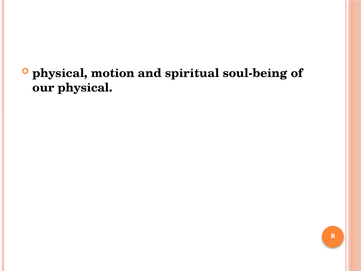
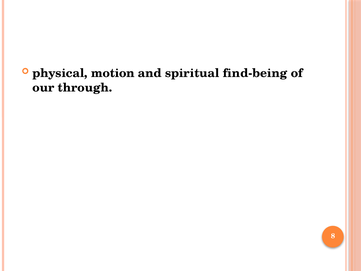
soul-being: soul-being -> find-being
our physical: physical -> through
